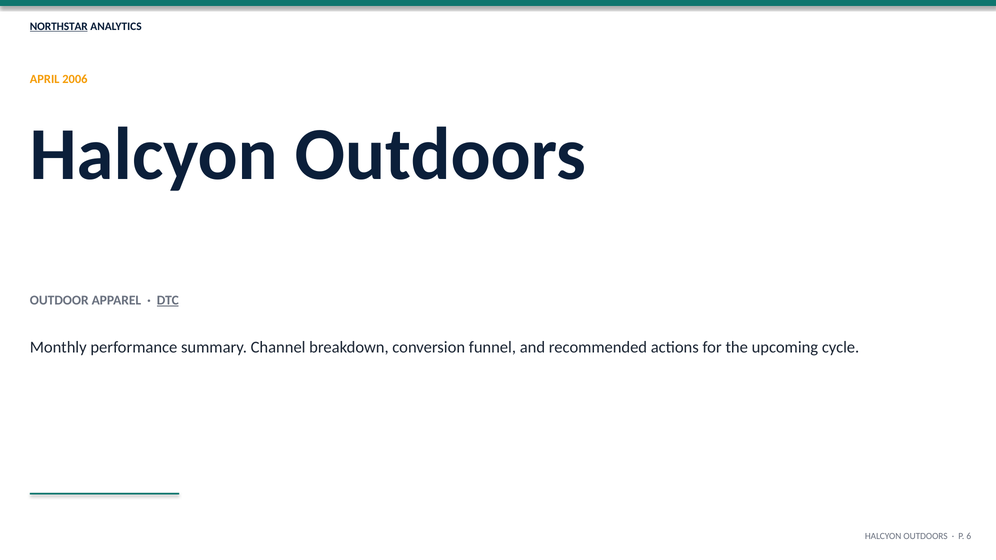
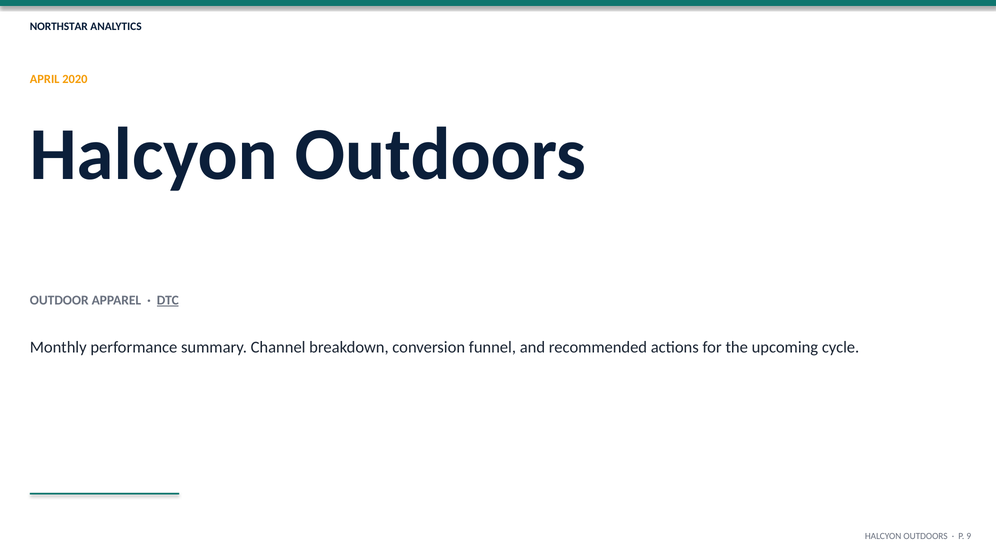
NORTHSTAR underline: present -> none
2006: 2006 -> 2020
6: 6 -> 9
